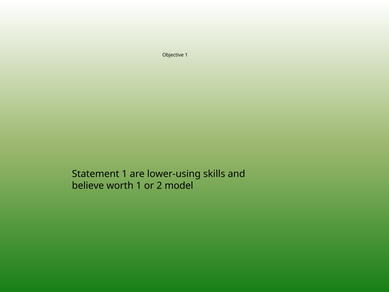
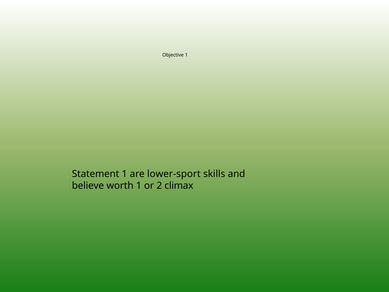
lower‑using: lower‑using -> lower‑sport
model: model -> climax
